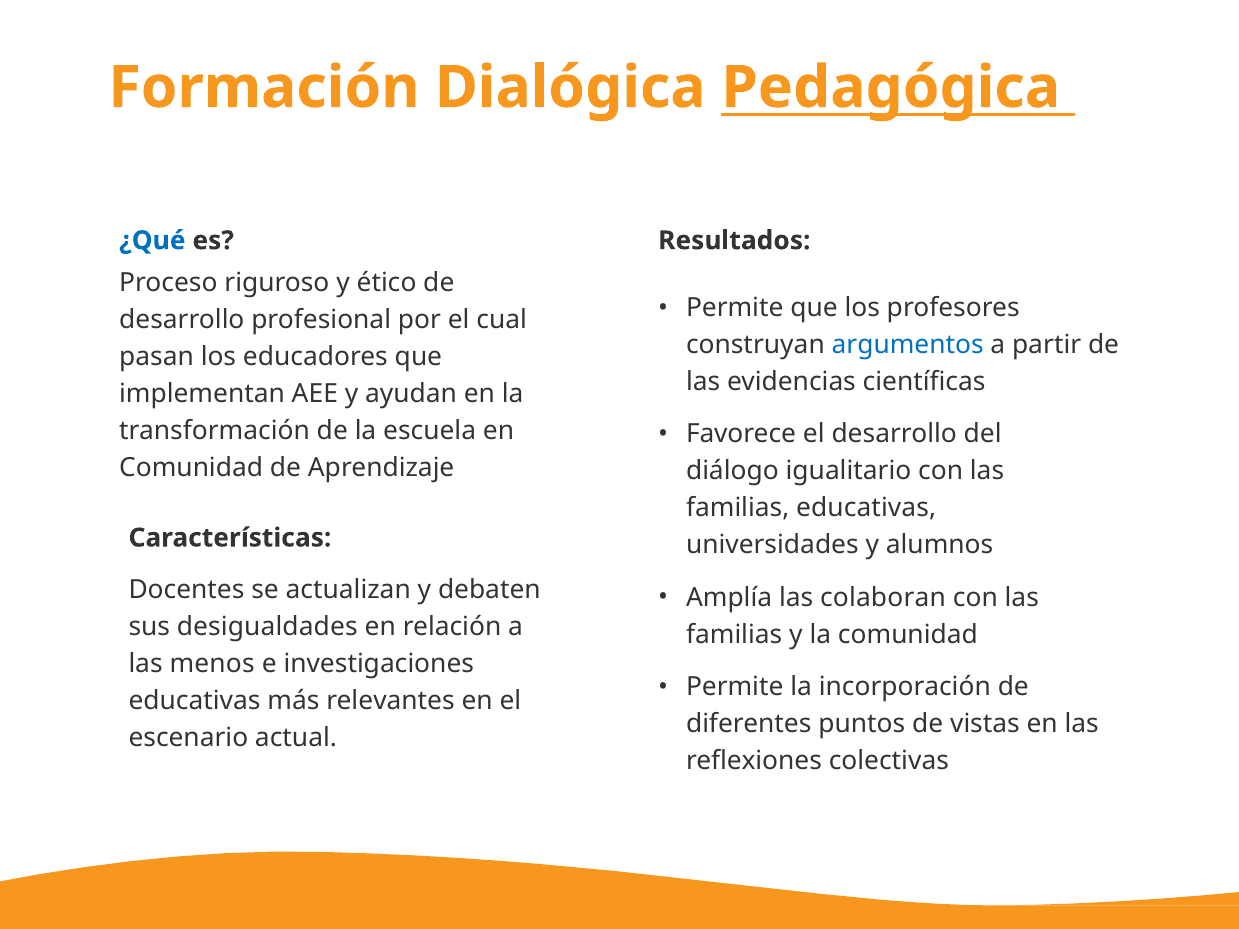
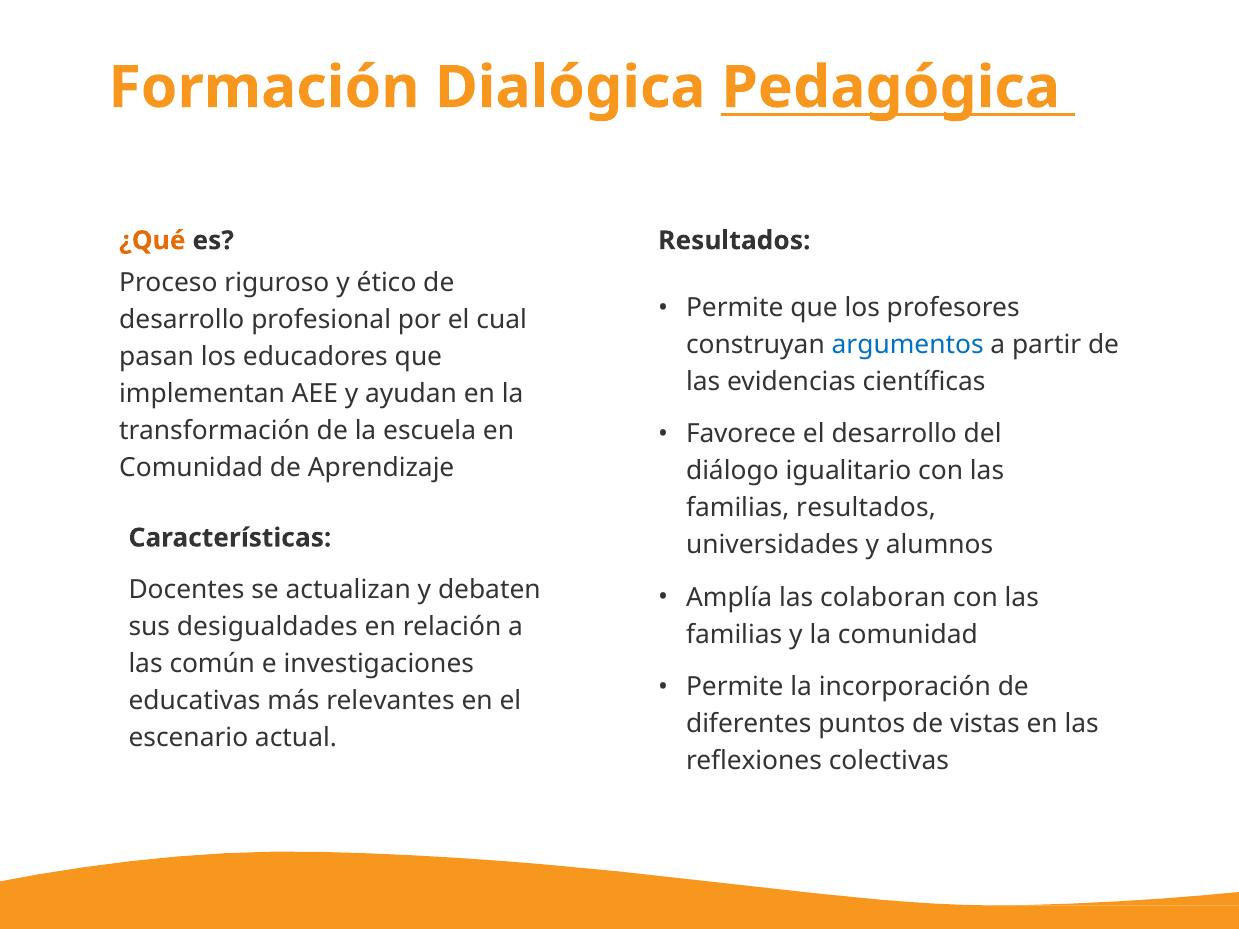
¿Qué colour: blue -> orange
familias educativas: educativas -> resultados
menos: menos -> común
